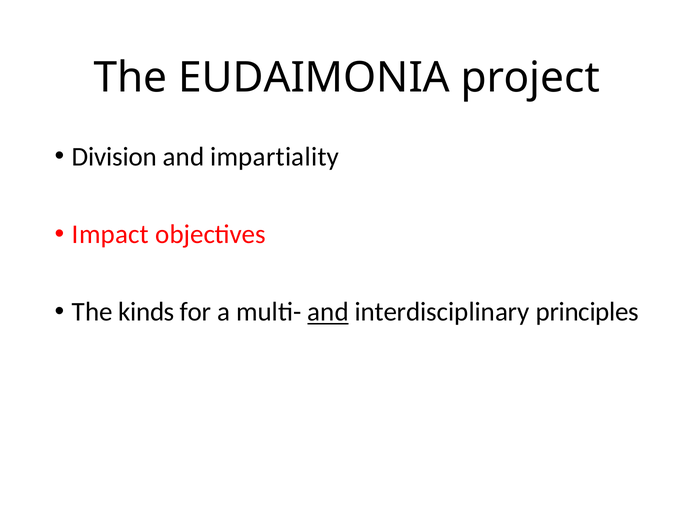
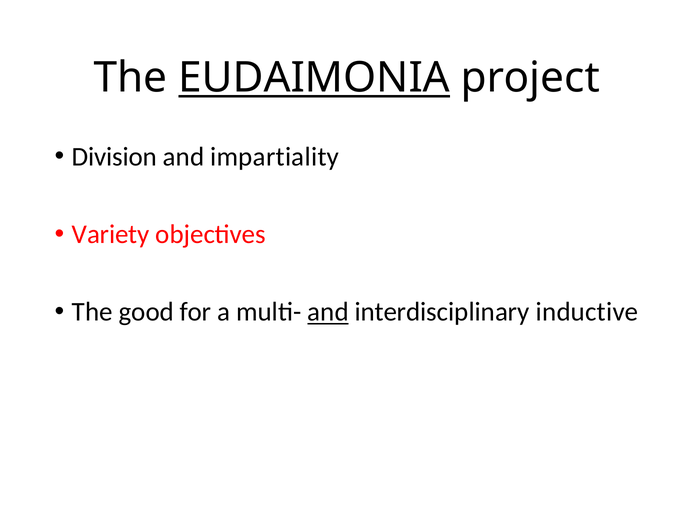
EUDAIMONIA underline: none -> present
Impact: Impact -> Variety
kinds: kinds -> good
principles: principles -> inductive
